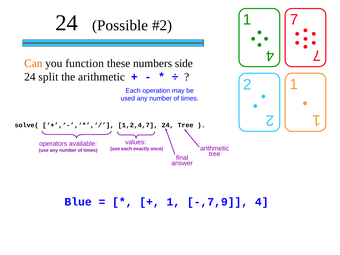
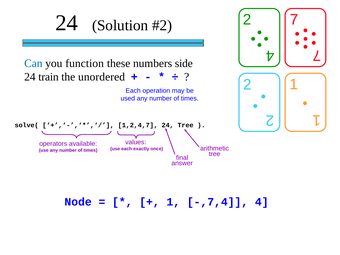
Possible: Possible -> Solution
1 at (247, 20): 1 -> 2
Can colour: orange -> blue
split: split -> train
the arithmetic: arithmetic -> unordered
Blue: Blue -> Node
-,7,9: -,7,9 -> -,7,4
